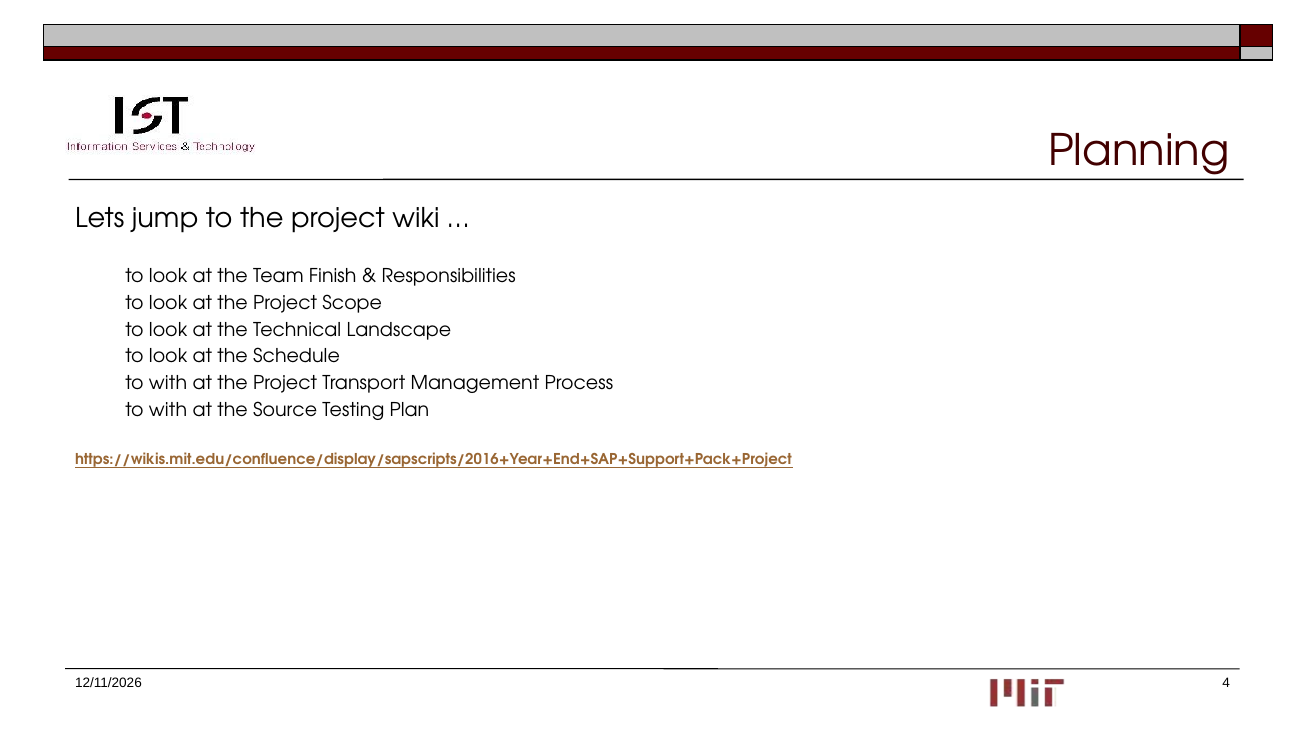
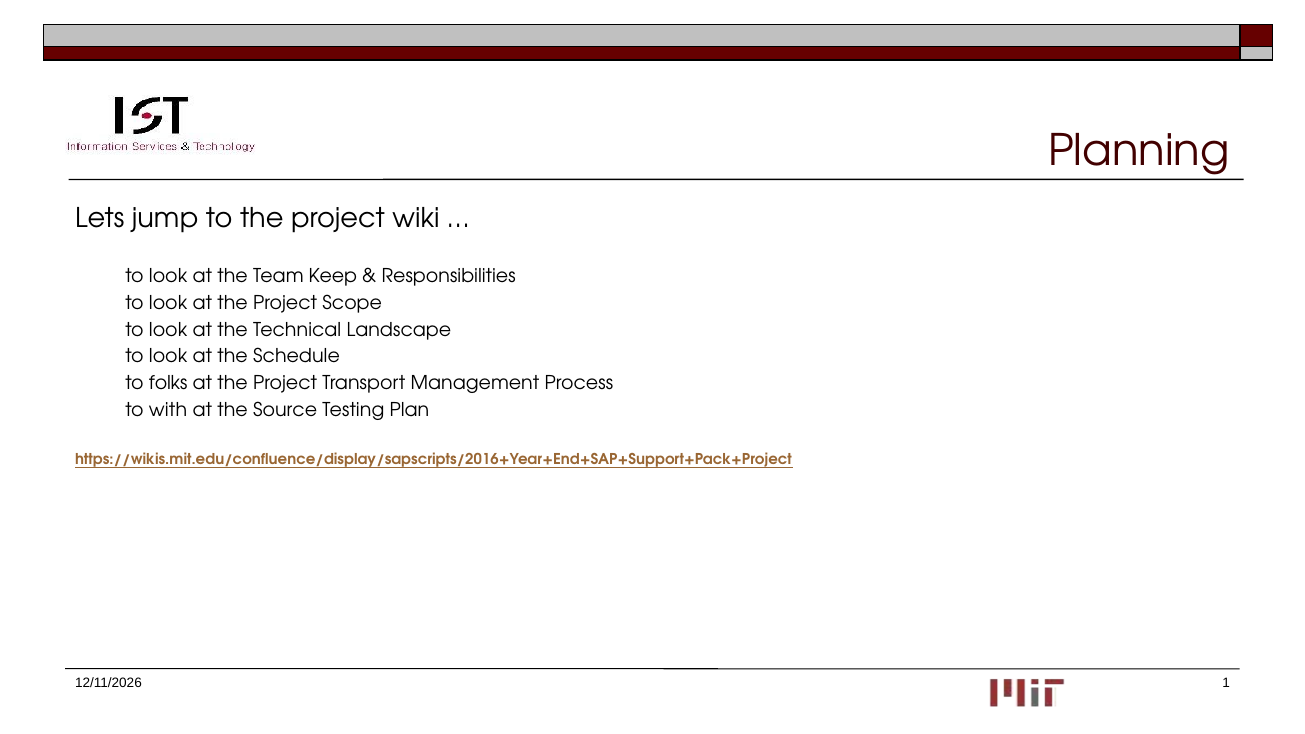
Finish: Finish -> Keep
with at (168, 383): with -> folks
4: 4 -> 1
